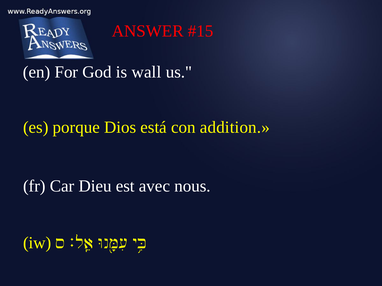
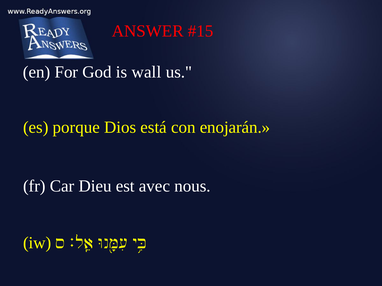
addition: addition -> enojarán
